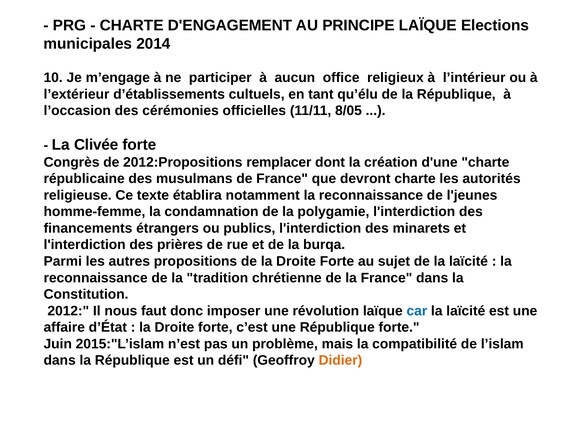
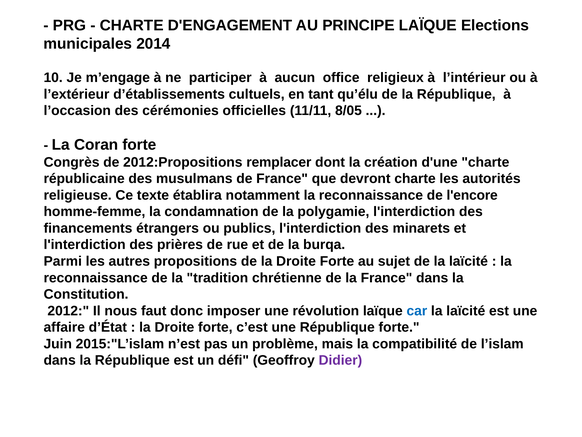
Clivée: Clivée -> Coran
l'jeunes: l'jeunes -> l'encore
Didier colour: orange -> purple
